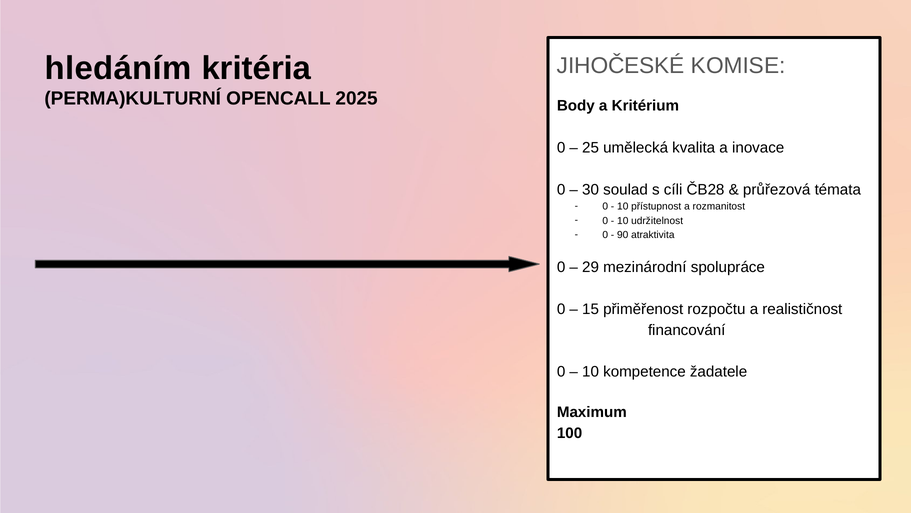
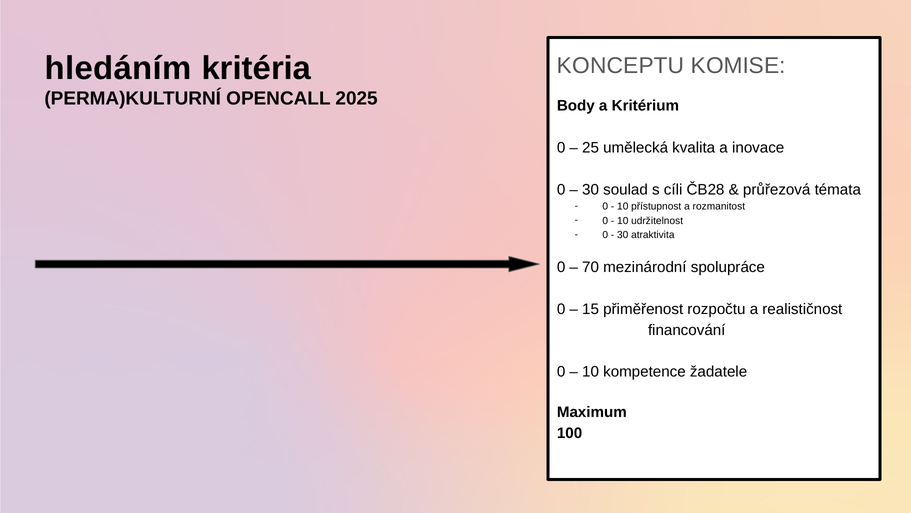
JIHOČESKÉ: JIHOČESKÉ -> KONCEPTU
90 at (623, 234): 90 -> 30
29: 29 -> 70
